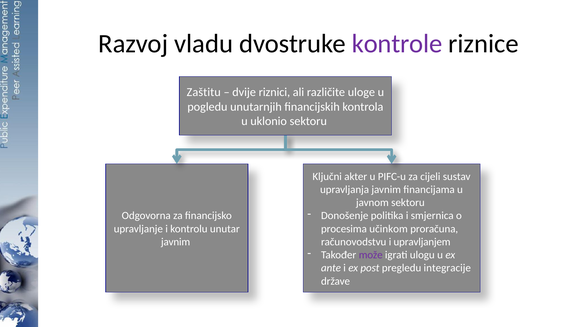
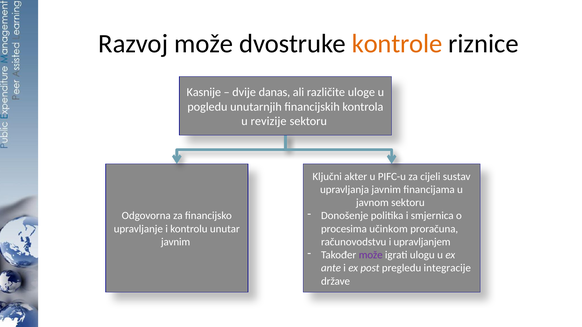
Razvoj vladu: vladu -> može
kontrole colour: purple -> orange
Zaštitu: Zaštitu -> Kasnije
riznici: riznici -> danas
uklonio: uklonio -> revizije
